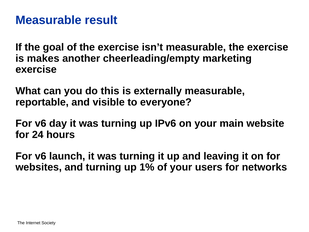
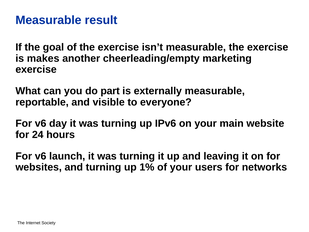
this: this -> part
